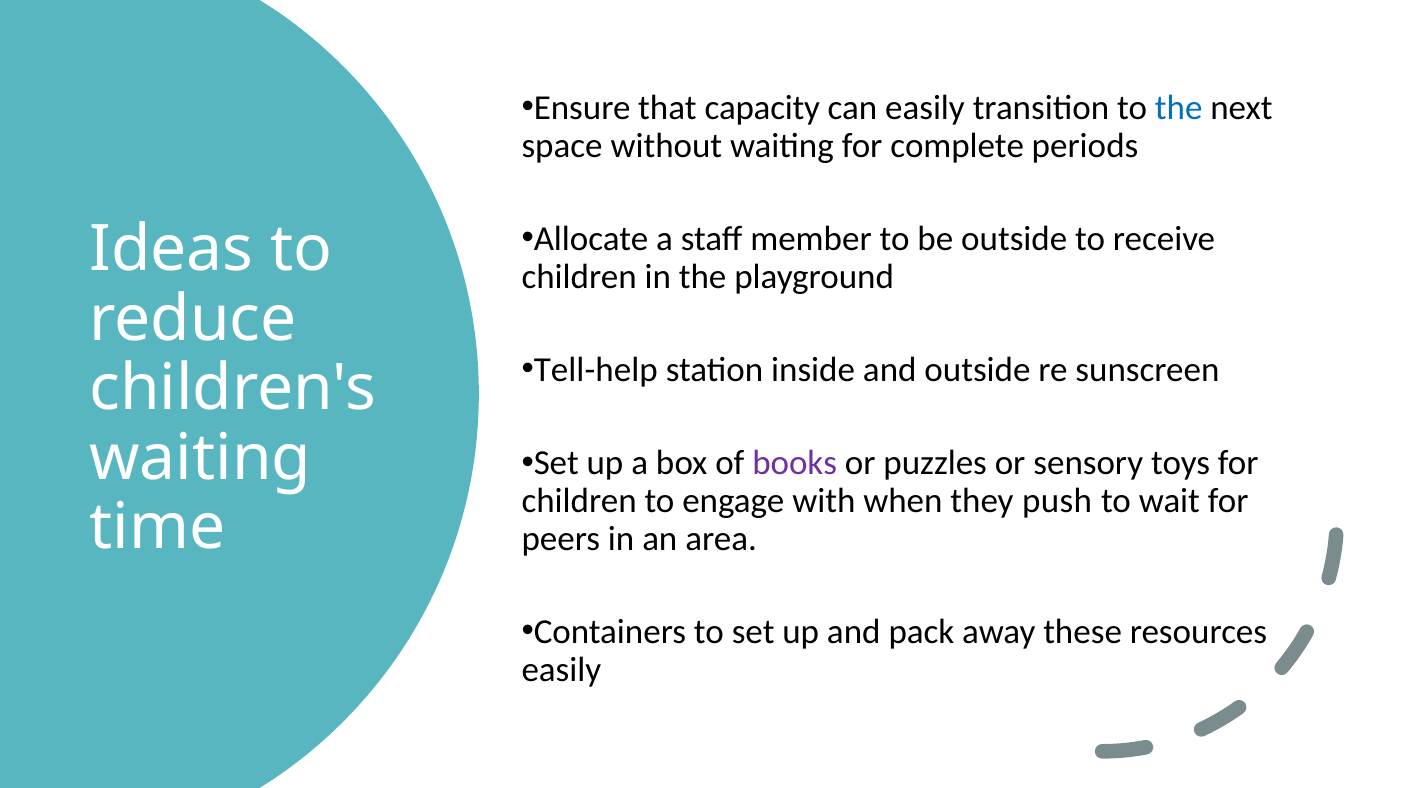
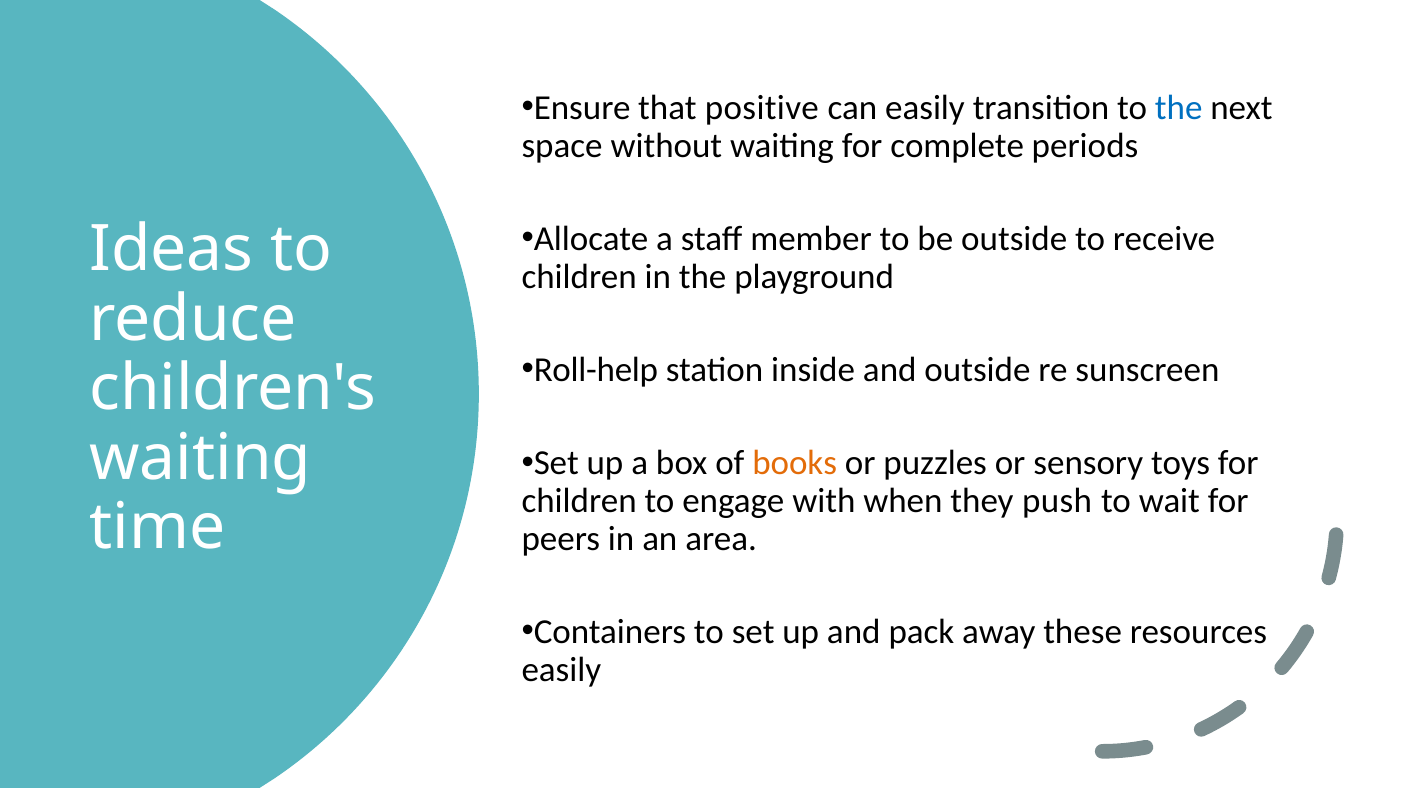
capacity: capacity -> positive
Tell-help: Tell-help -> Roll-help
books colour: purple -> orange
